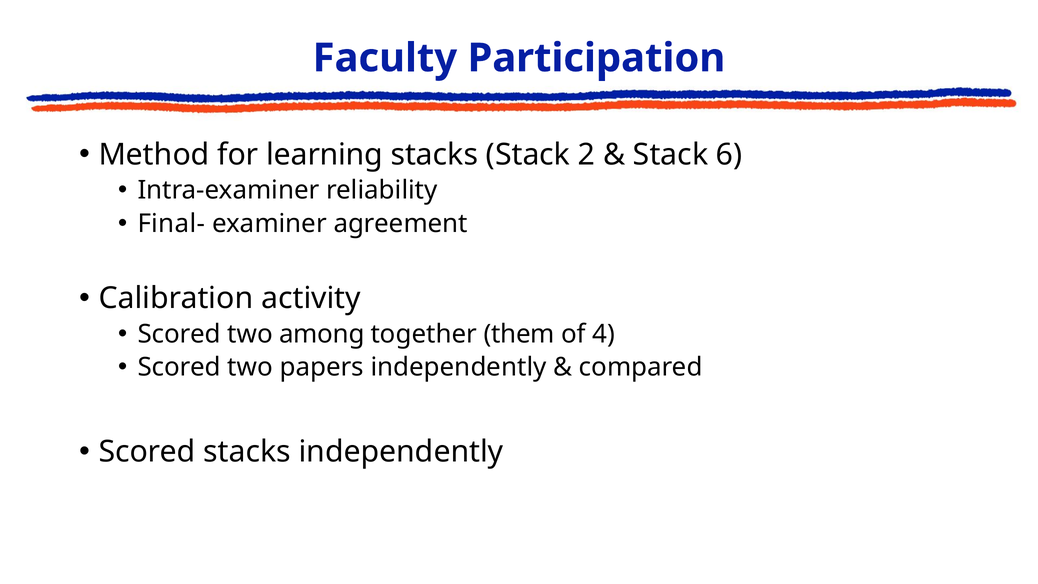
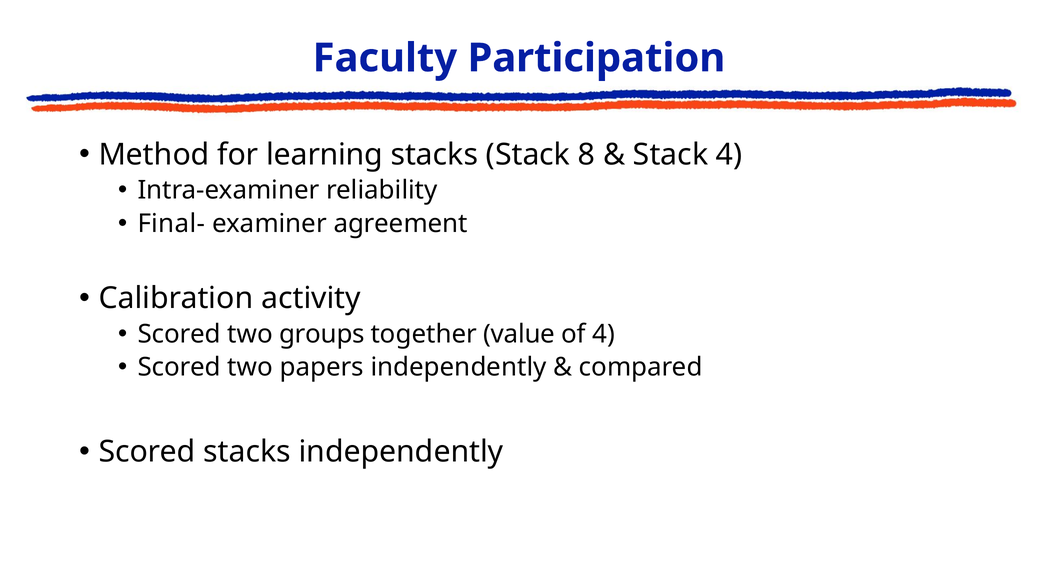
2: 2 -> 8
Stack 6: 6 -> 4
among: among -> groups
them: them -> value
